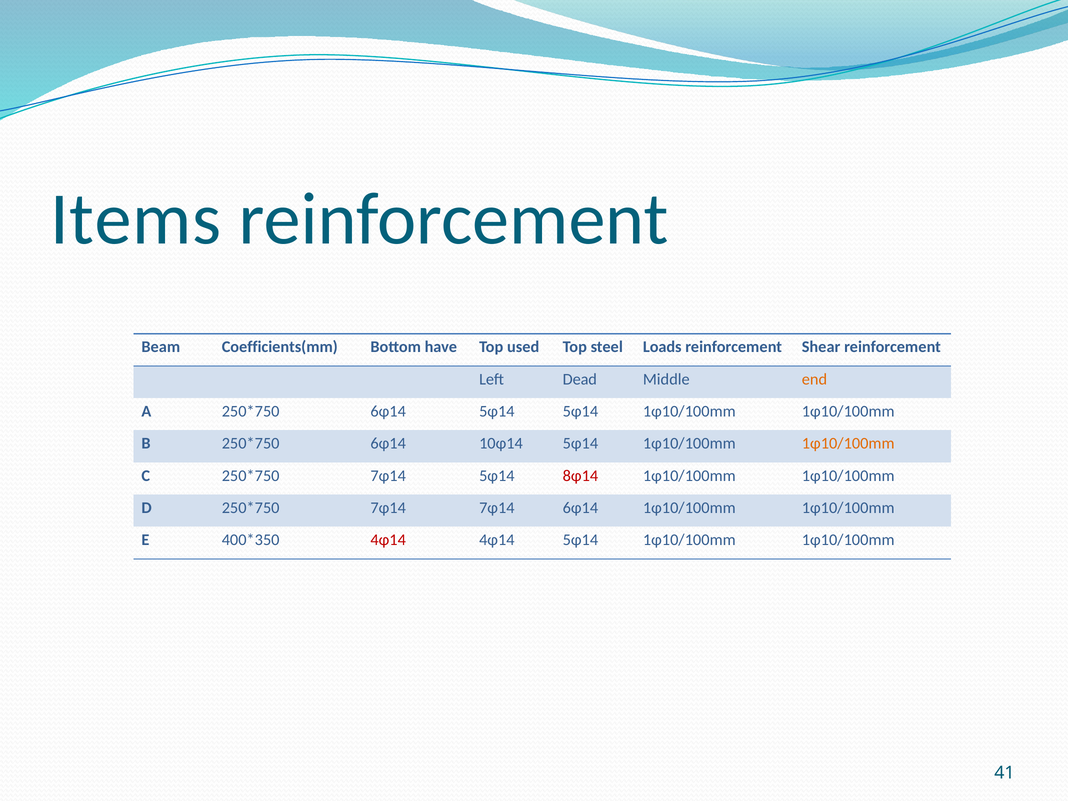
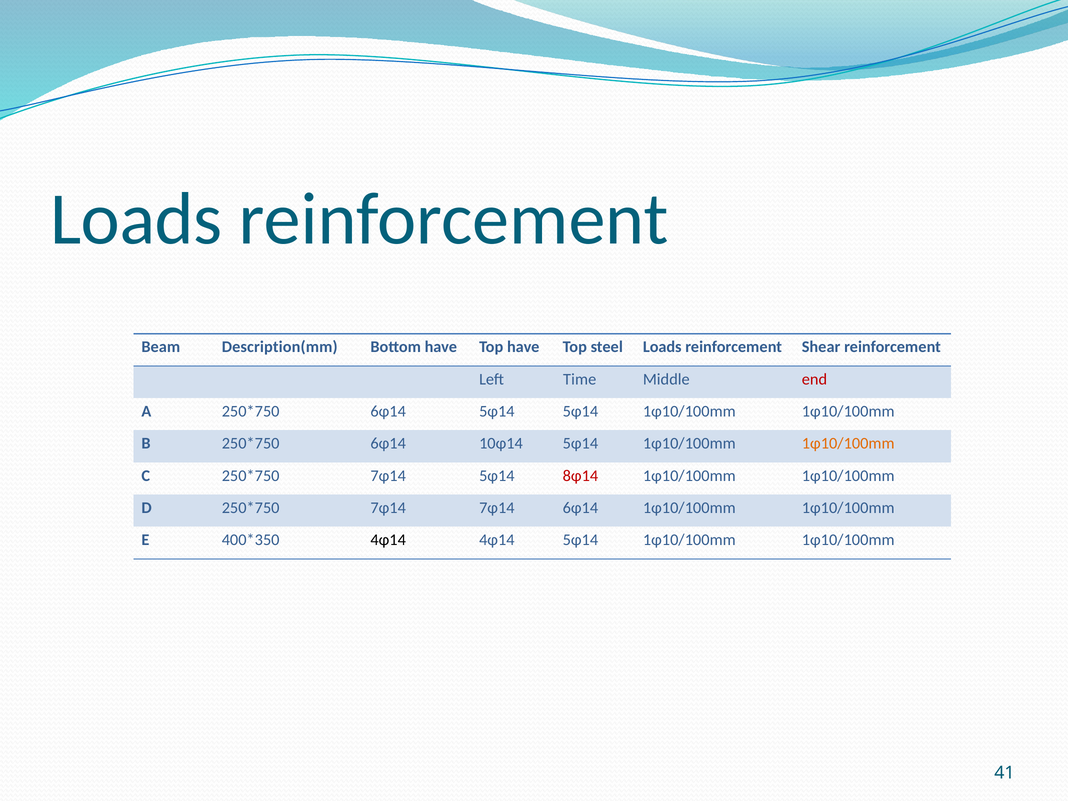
Items at (136, 219): Items -> Loads
Coefficients(mm: Coefficients(mm -> Description(mm
Top used: used -> have
Dead: Dead -> Time
end colour: orange -> red
4ɸ14 at (388, 540) colour: red -> black
